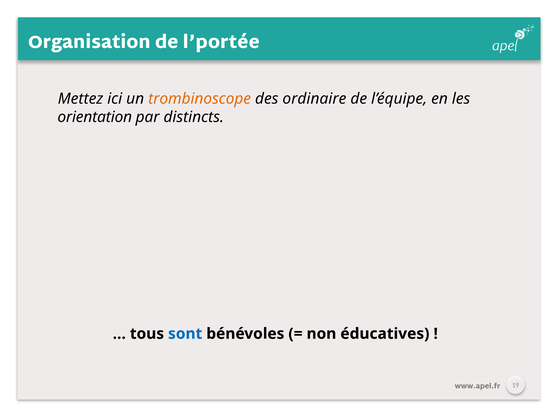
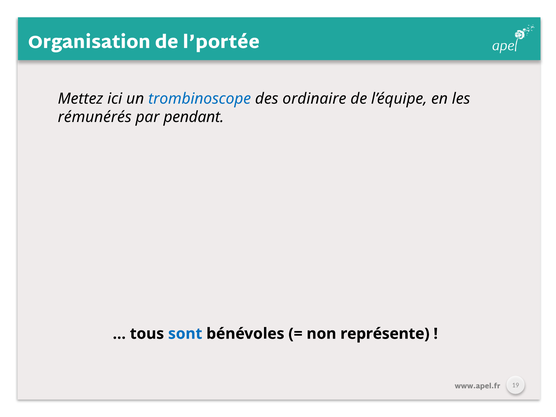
trombinoscope colour: orange -> blue
orientation: orientation -> rémunérés
distincts: distincts -> pendant
éducatives: éducatives -> représente
